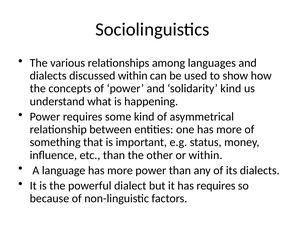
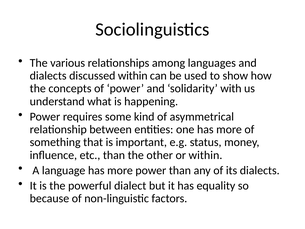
solidarity kind: kind -> with
has requires: requires -> equality
